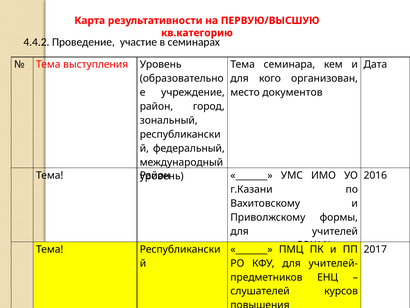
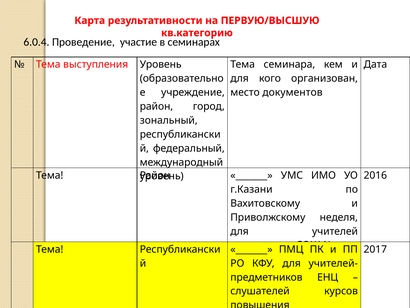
4.4.2: 4.4.2 -> 6.0.4
формы: формы -> неделя
